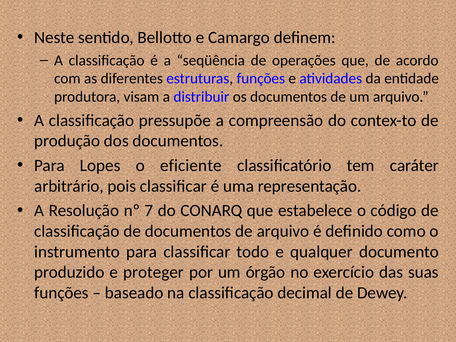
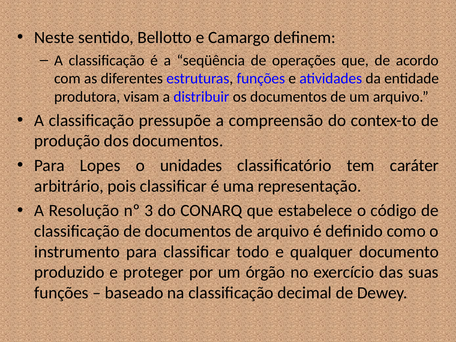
eficiente: eficiente -> unidades
7: 7 -> 3
